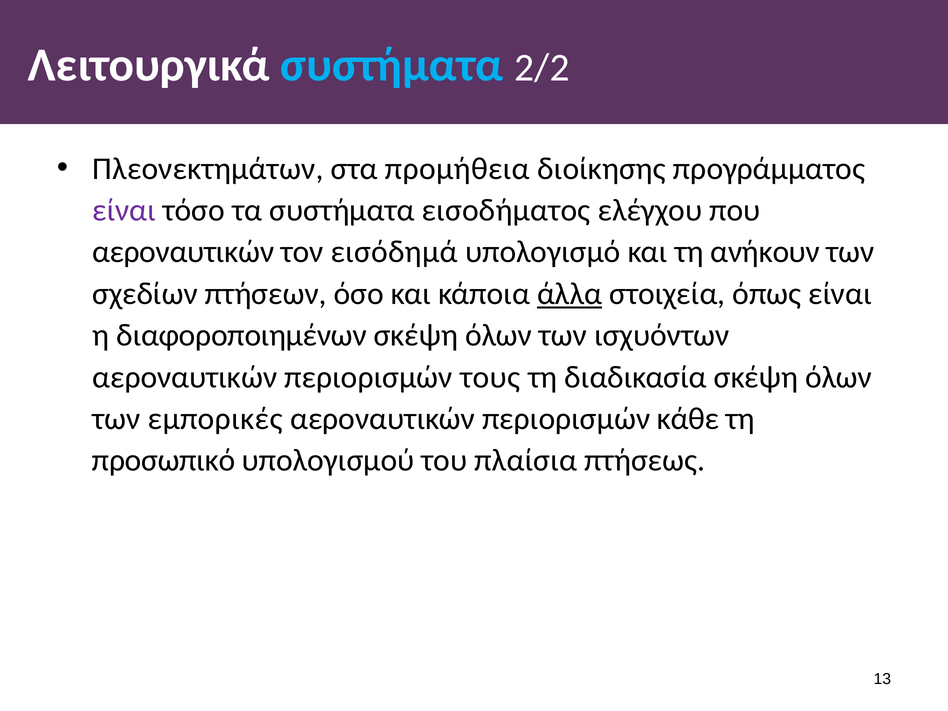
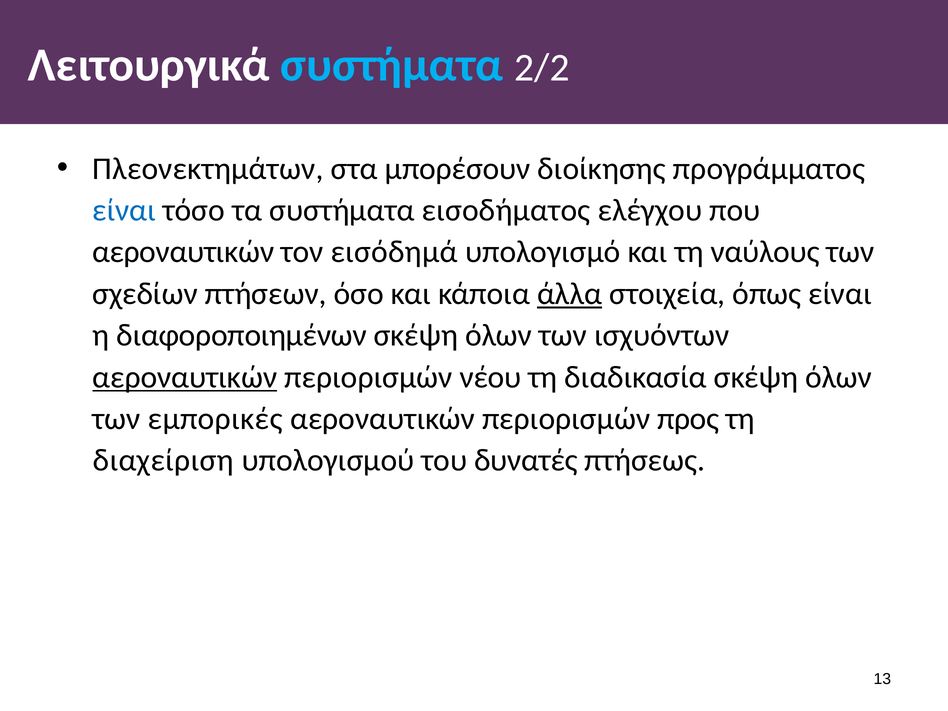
προμήθεια: προμήθεια -> μπορέσουν
είναι at (124, 210) colour: purple -> blue
ανήκουν: ανήκουν -> ναύλους
αεροναυτικών at (185, 377) underline: none -> present
τους: τους -> νέου
κάθε: κάθε -> προς
προσωπικό: προσωπικό -> διαχείριση
πλαίσια: πλαίσια -> δυνατές
